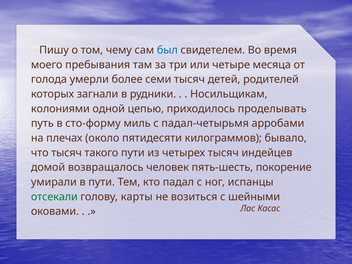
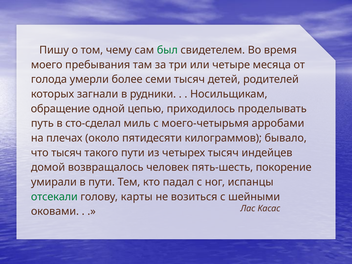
был colour: blue -> green
колониями: колониями -> обращение
сто-форму: сто-форму -> сто-сделал
падал-четырьмя: падал-четырьмя -> моего-четырьмя
